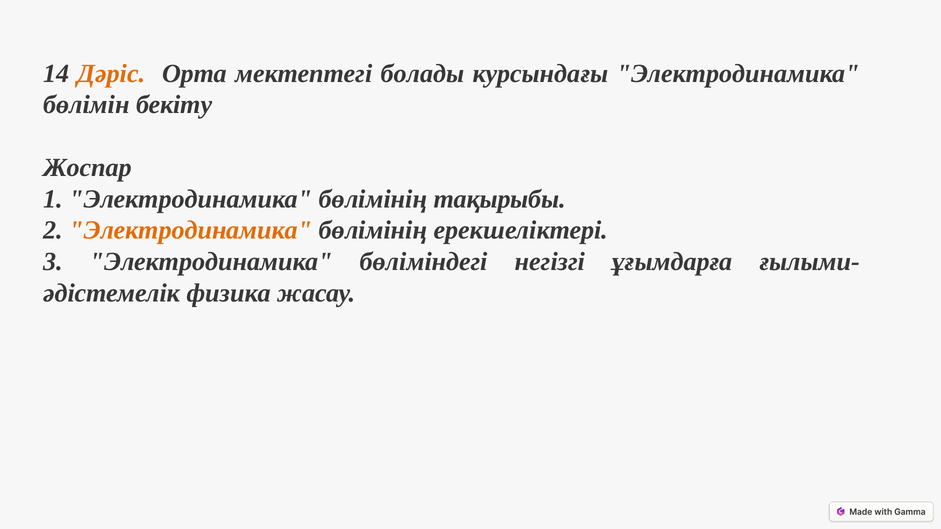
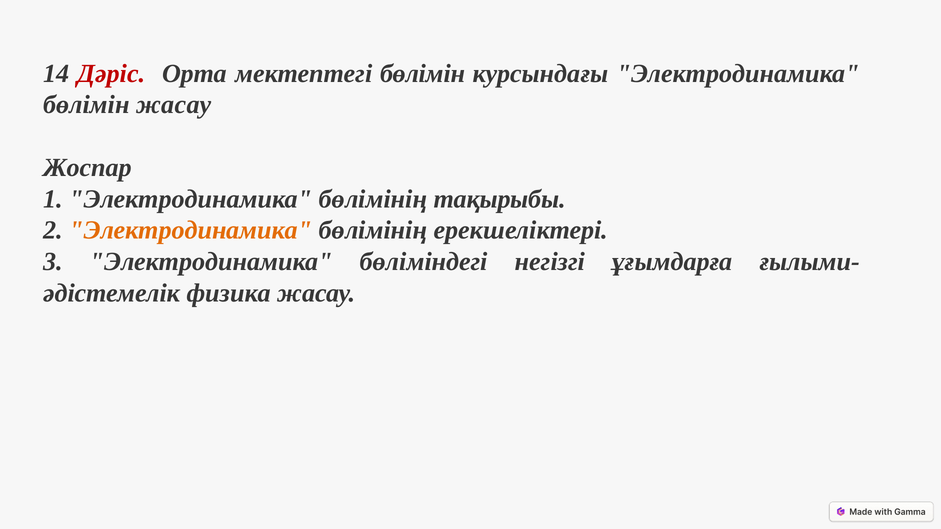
Дәріс colour: orange -> red
мектептегі болады: болады -> бөлімін
бөлімін бекіту: бекіту -> жасау
